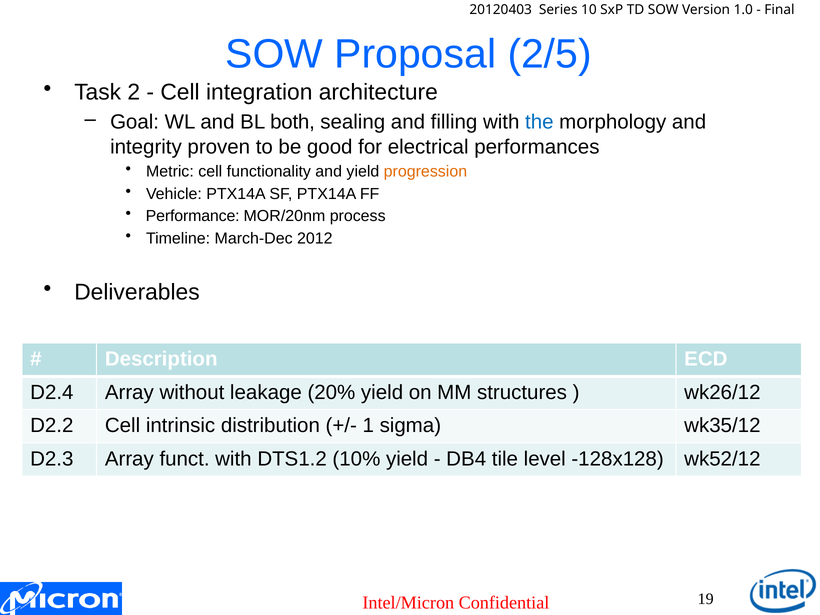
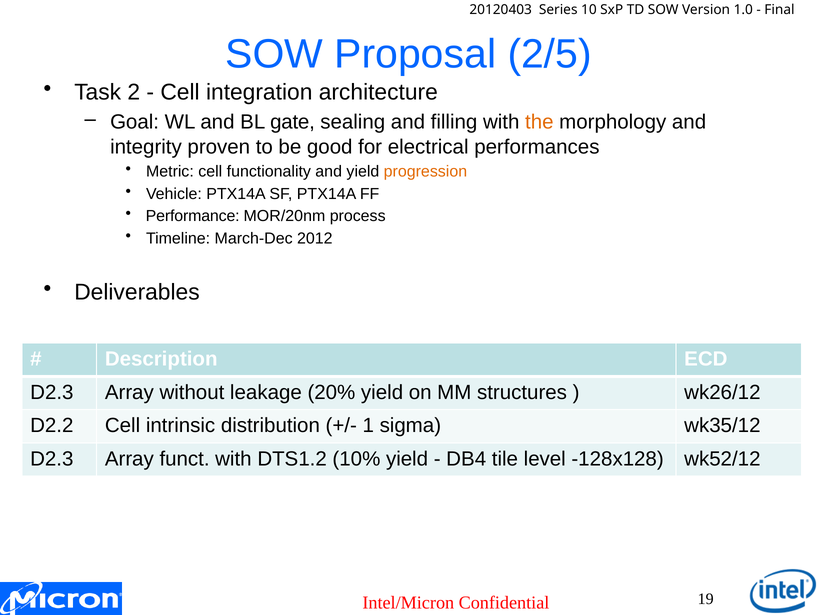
both: both -> gate
the colour: blue -> orange
D2.4 at (52, 392): D2.4 -> D2.3
